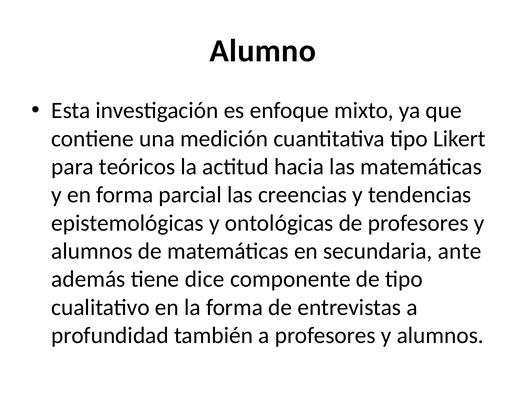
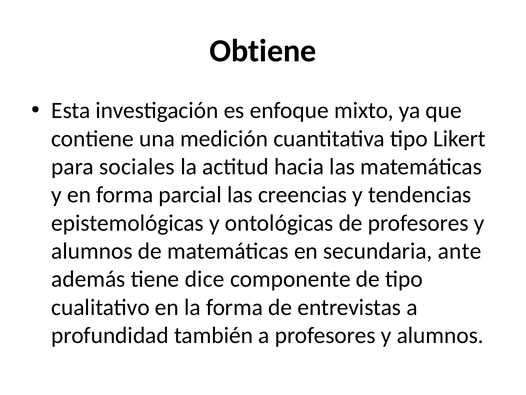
Alumno: Alumno -> Obtiene
teóricos: teóricos -> sociales
